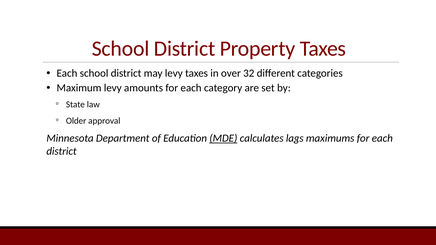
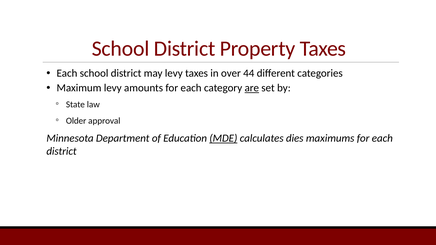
32: 32 -> 44
are underline: none -> present
lags: lags -> dies
